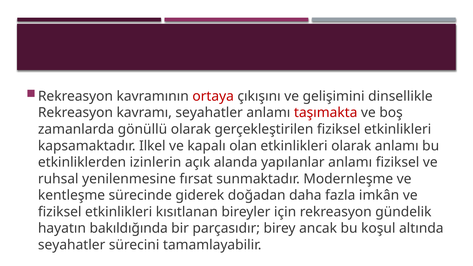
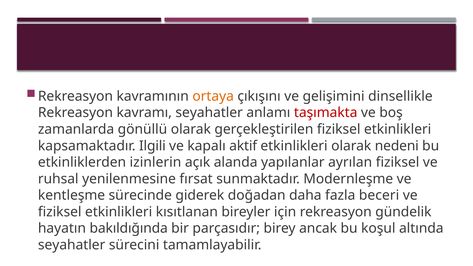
ortaya colour: red -> orange
Ilkel: Ilkel -> Ilgili
olan: olan -> aktif
olarak anlamı: anlamı -> nedeni
yapılanlar anlamı: anlamı -> ayrılan
imkân: imkân -> beceri
